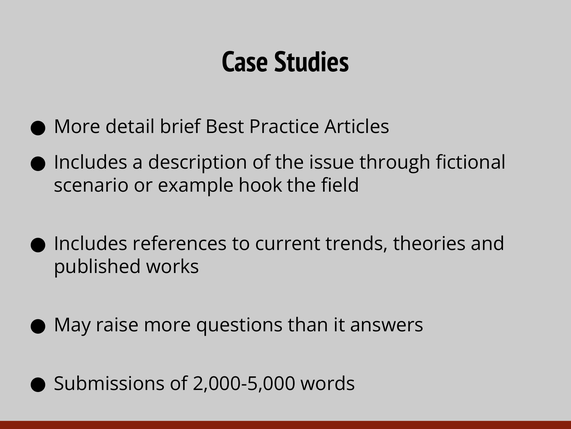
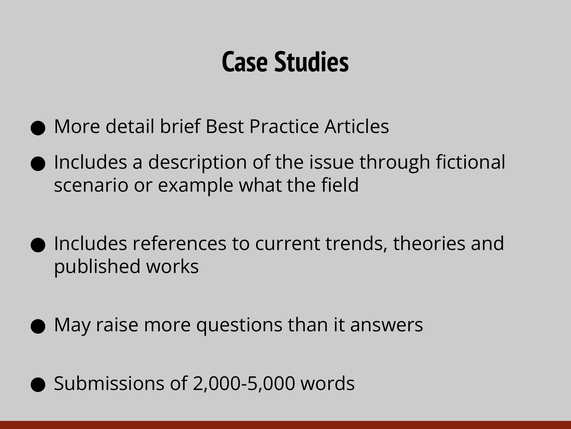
hook: hook -> what
